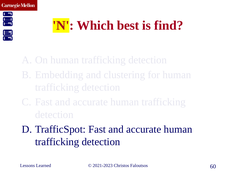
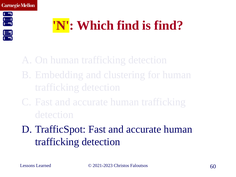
Which best: best -> find
